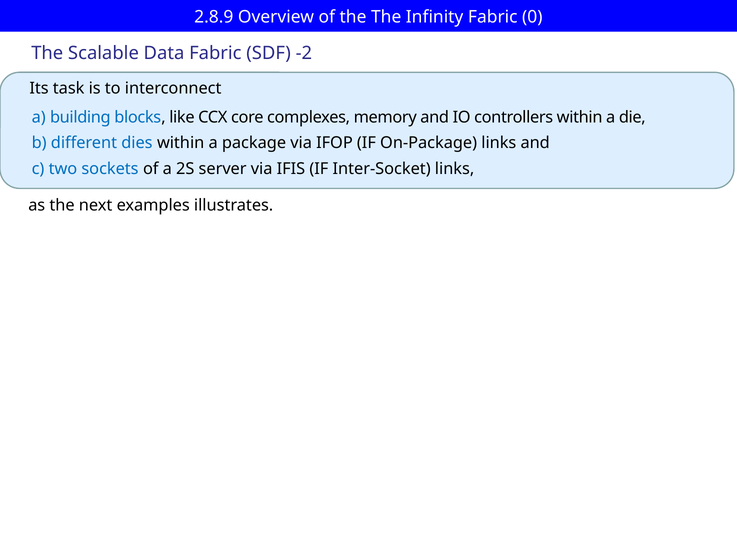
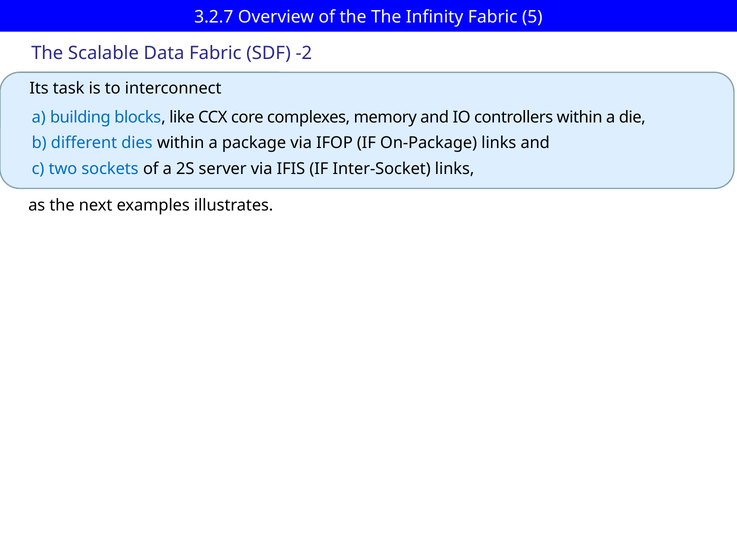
2.8.9: 2.8.9 -> 3.2.7
0: 0 -> 5
